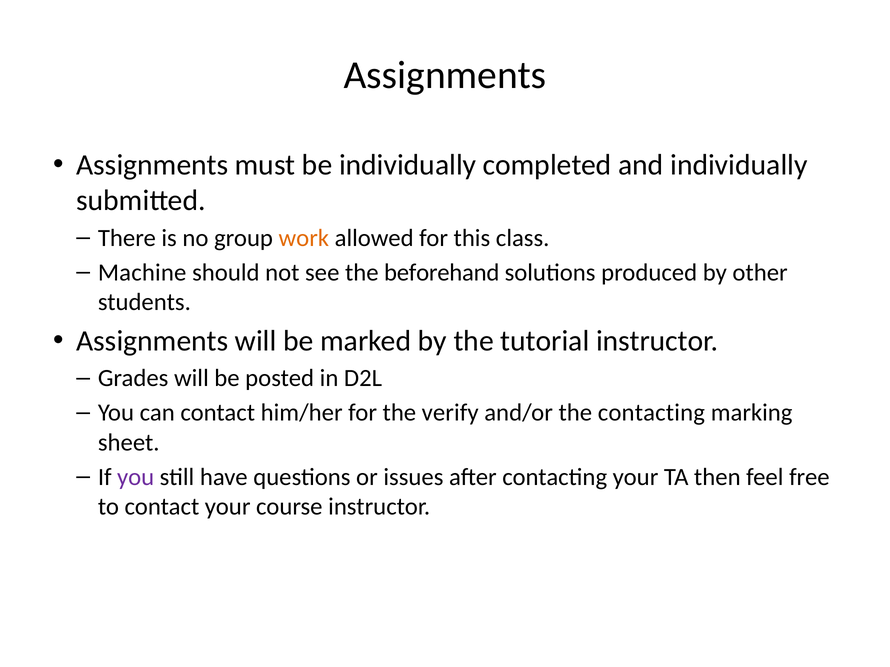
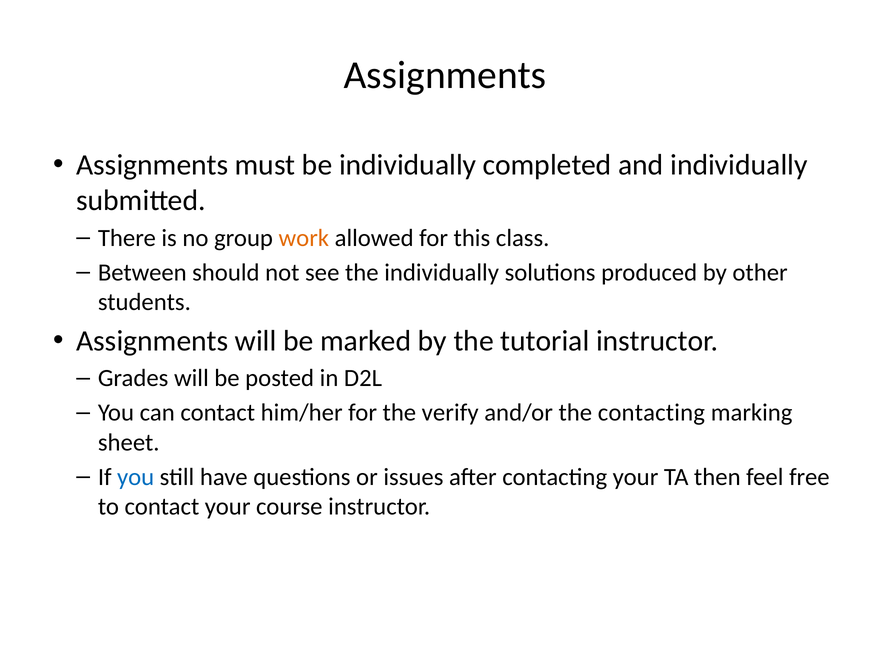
Machine: Machine -> Between
the beforehand: beforehand -> individually
you at (136, 477) colour: purple -> blue
